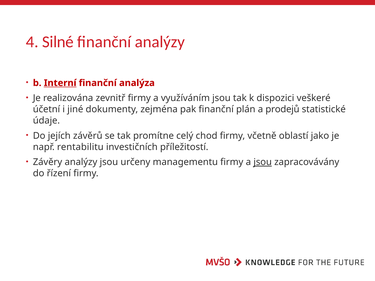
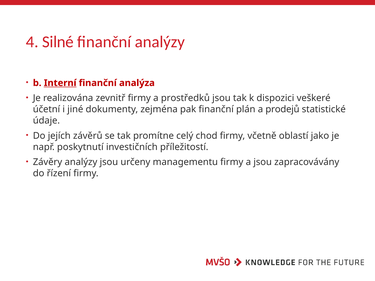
využíváním: využíváním -> prostředků
rentabilitu: rentabilitu -> poskytnutí
jsou at (263, 162) underline: present -> none
